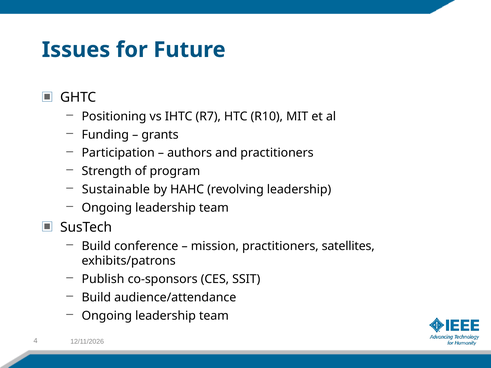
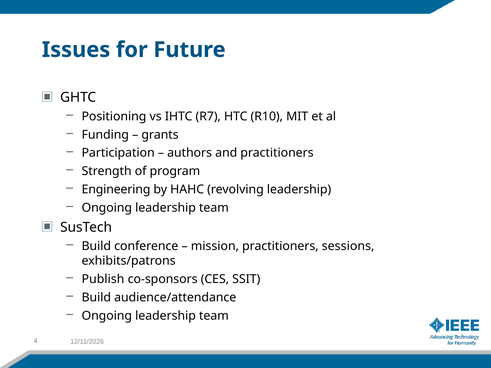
Sustainable: Sustainable -> Engineering
satellites: satellites -> sessions
